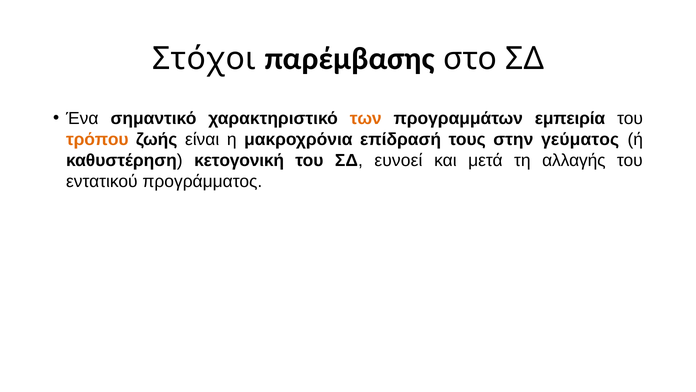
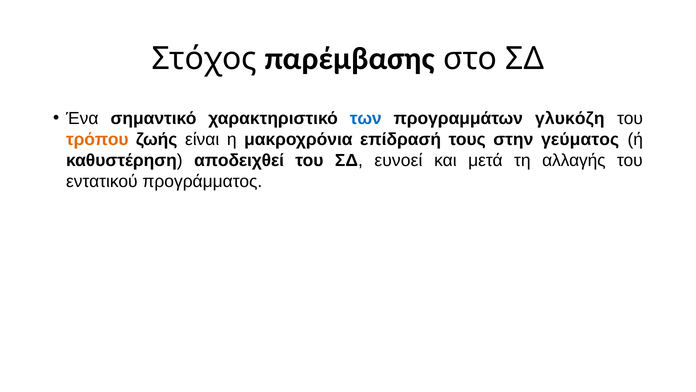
Στόχοι: Στόχοι -> Στόχος
των colour: orange -> blue
εμπειρία: εμπειρία -> γλυκόζη
κετογονική: κετογονική -> αποδειχθεί
